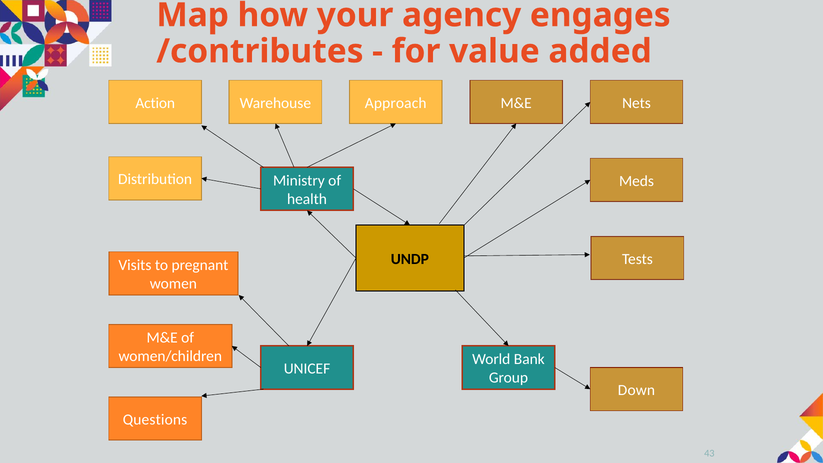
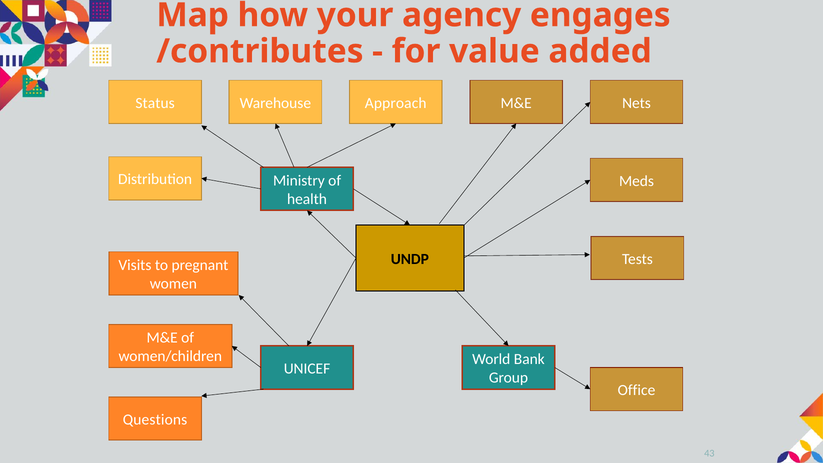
Action: Action -> Status
Down: Down -> Office
